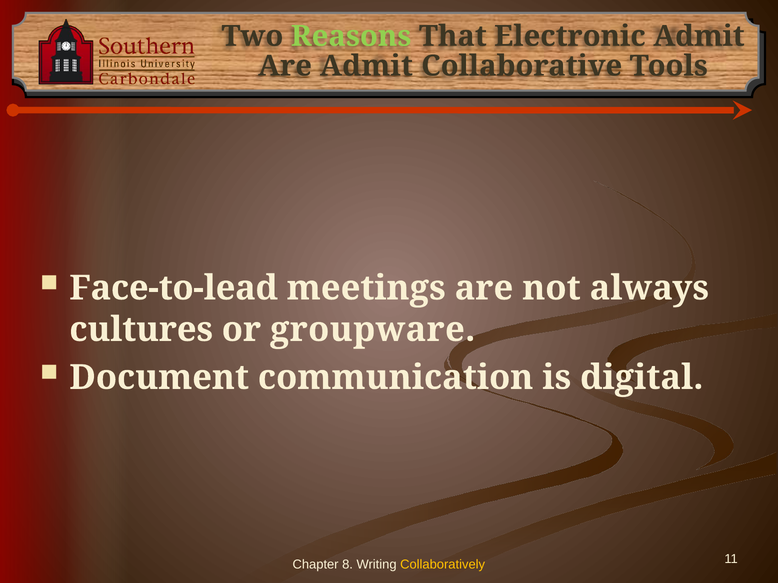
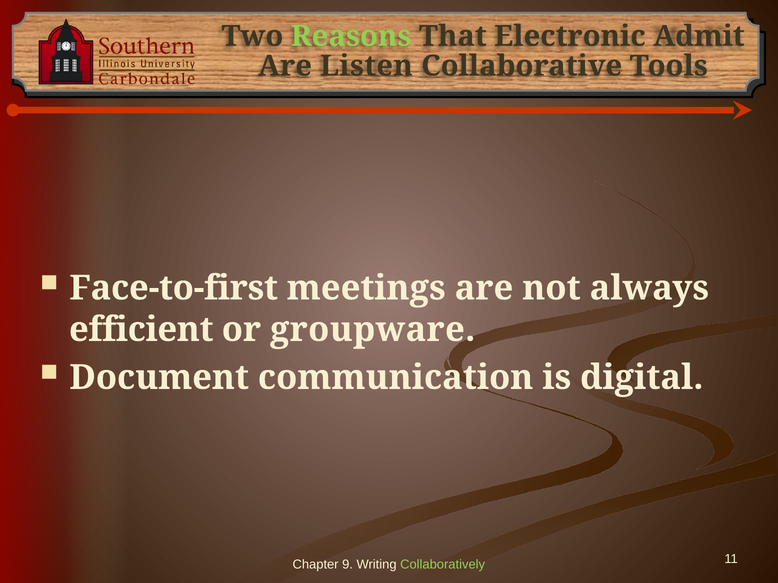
Are Admit: Admit -> Listen
Face-to-lead: Face-to-lead -> Face-to-first
cultures: cultures -> efficient
8: 8 -> 9
Collaboratively colour: yellow -> light green
